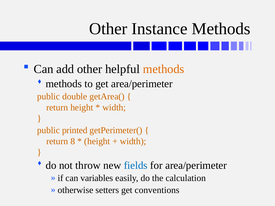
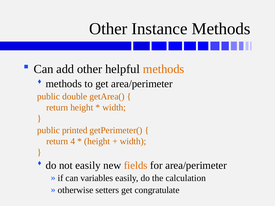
8: 8 -> 4
not throw: throw -> easily
fields colour: blue -> orange
conventions: conventions -> congratulate
